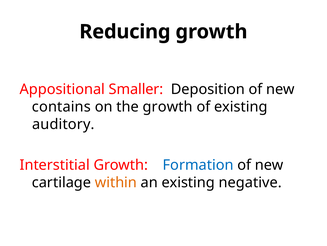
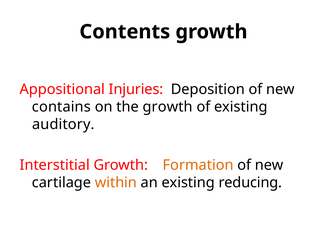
Reducing: Reducing -> Contents
Smaller: Smaller -> Injuries
Formation colour: blue -> orange
negative: negative -> reducing
